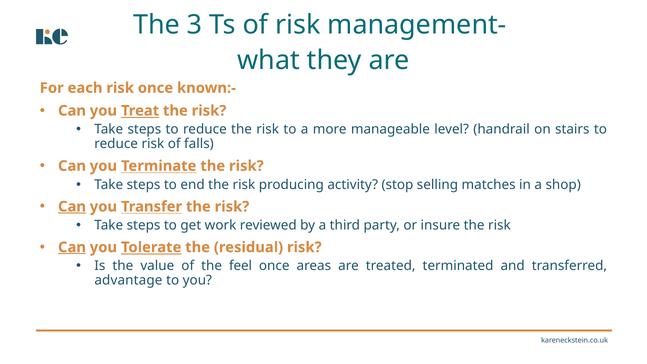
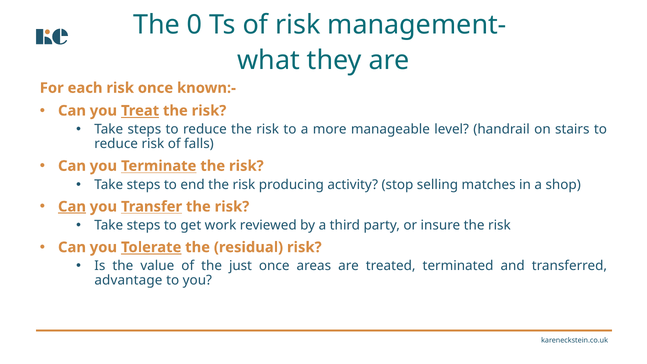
3: 3 -> 0
Can at (72, 247) underline: present -> none
feel: feel -> just
